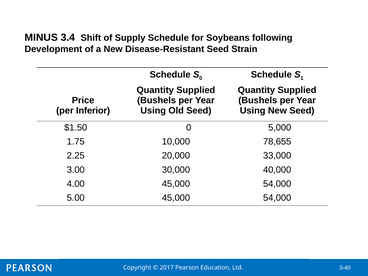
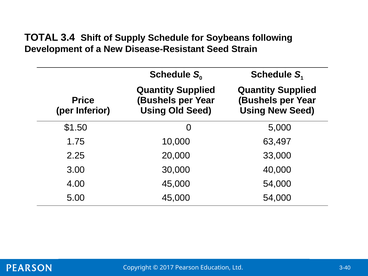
MINUS: MINUS -> TOTAL
78,655: 78,655 -> 63,497
